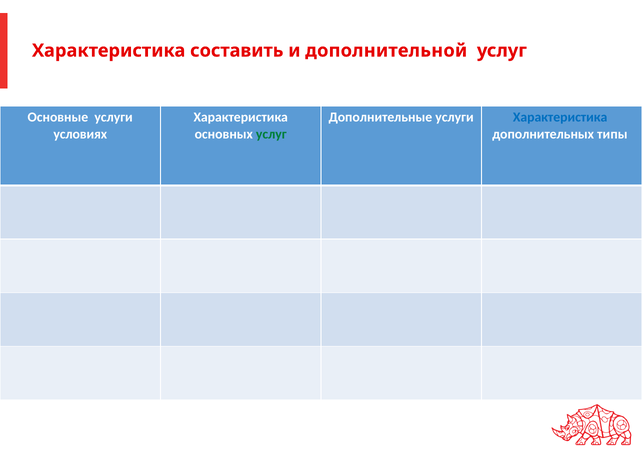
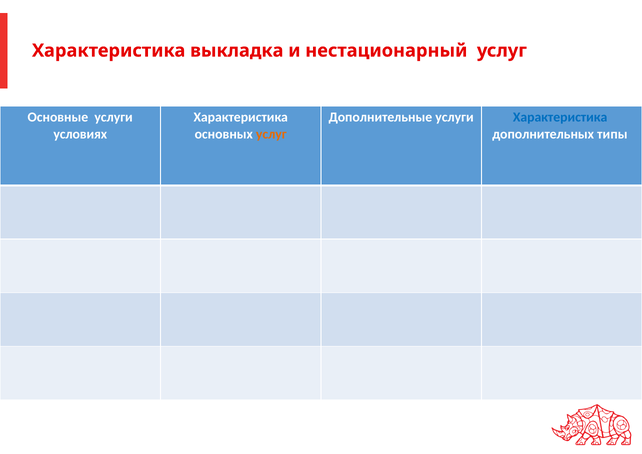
составить: составить -> выкладка
дополнительной: дополнительной -> нестационарный
услуг at (271, 134) colour: green -> orange
